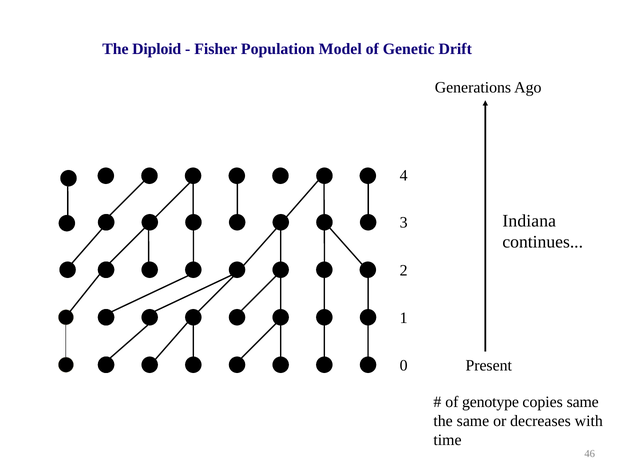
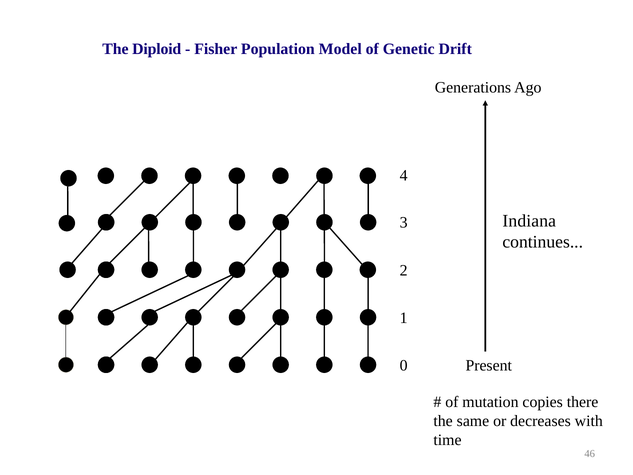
genotype: genotype -> mutation
copies same: same -> there
